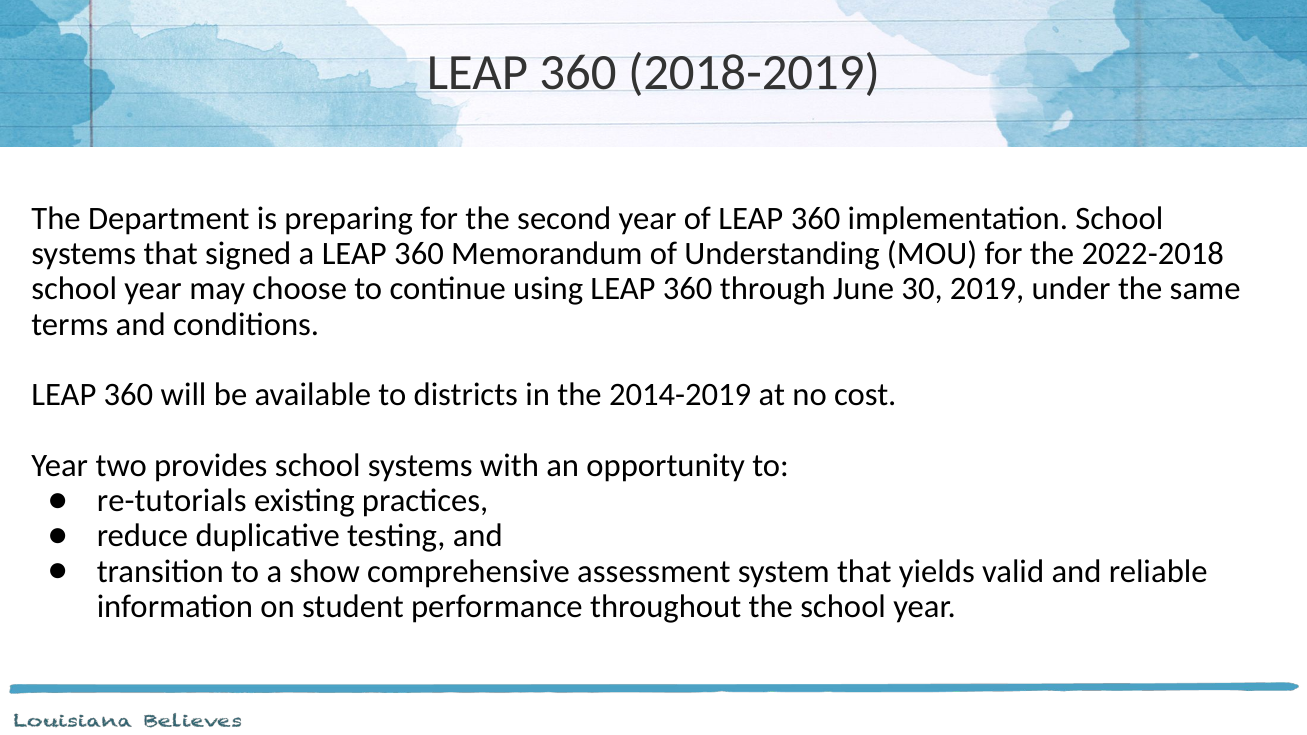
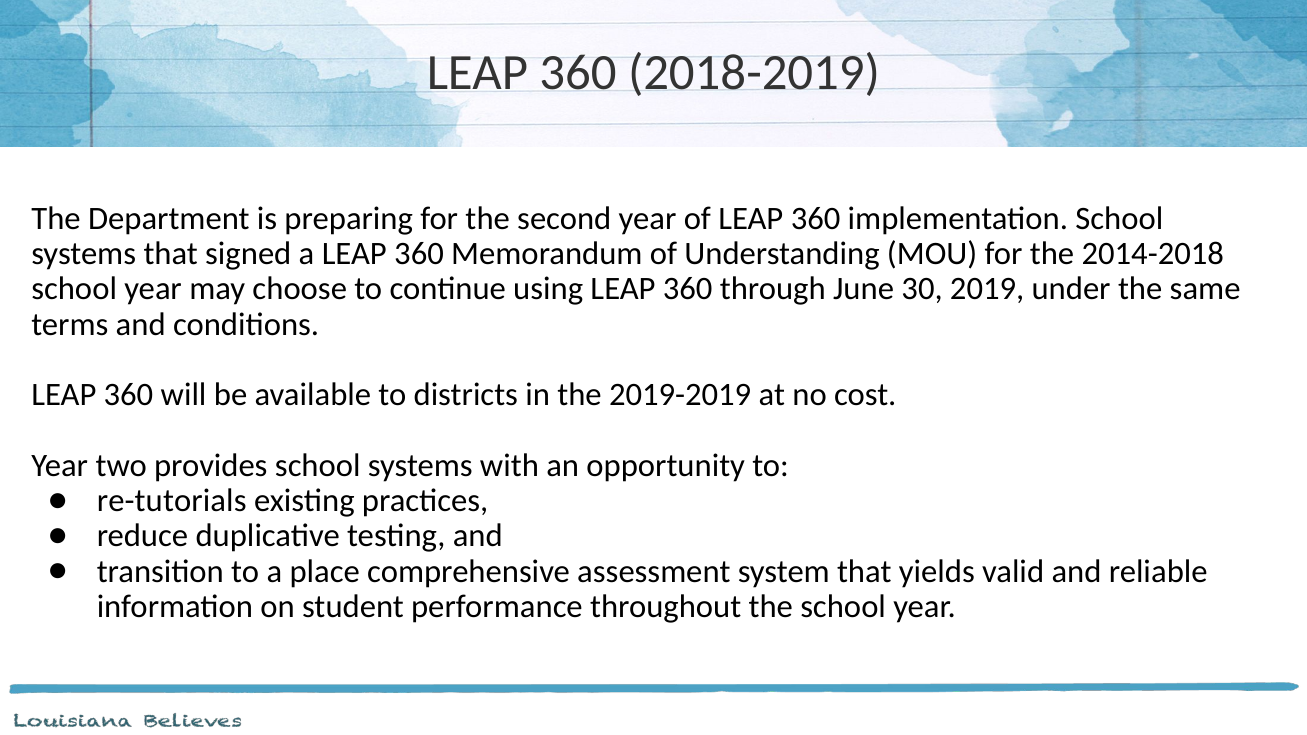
2022-2018: 2022-2018 -> 2014-2018
2014-2019: 2014-2019 -> 2019-2019
show: show -> place
